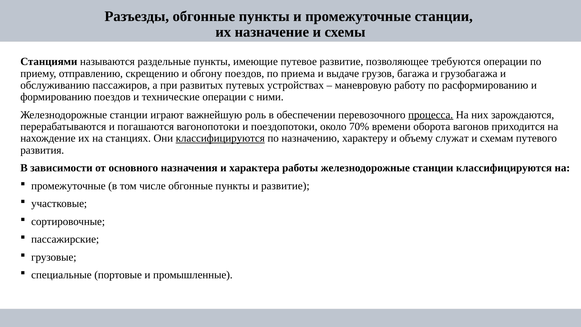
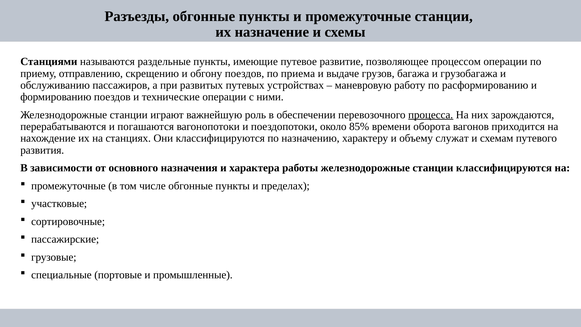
требуются: требуются -> процессом
70%: 70% -> 85%
классифицируются at (220, 138) underline: present -> none
и развитие: развитие -> пределах
